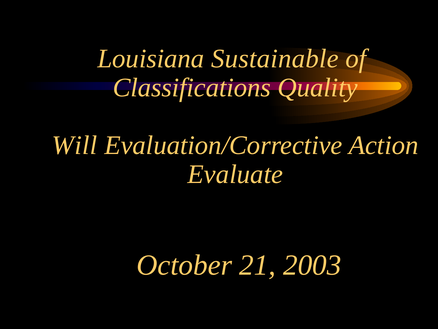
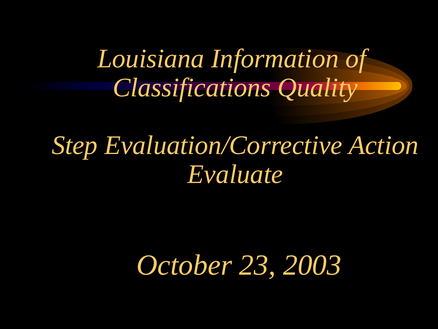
Sustainable: Sustainable -> Information
Will: Will -> Step
21: 21 -> 23
